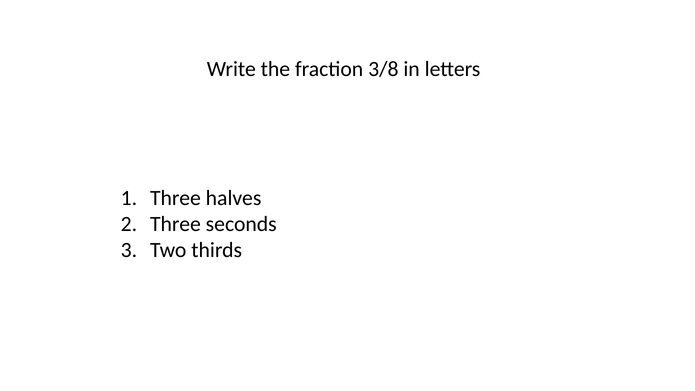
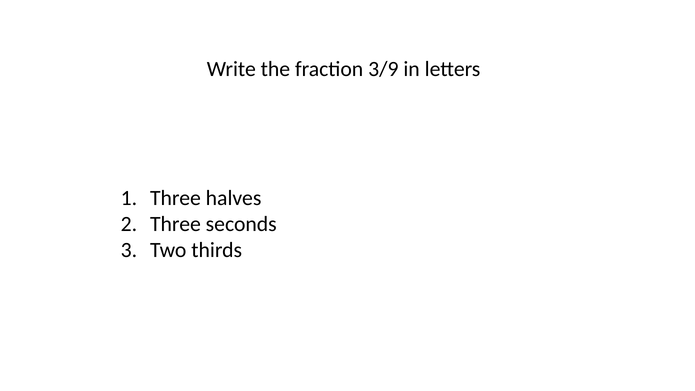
3/8: 3/8 -> 3/9
